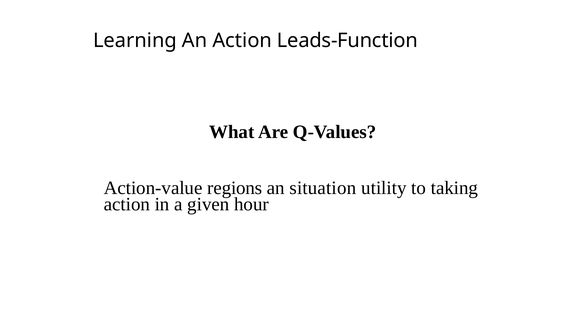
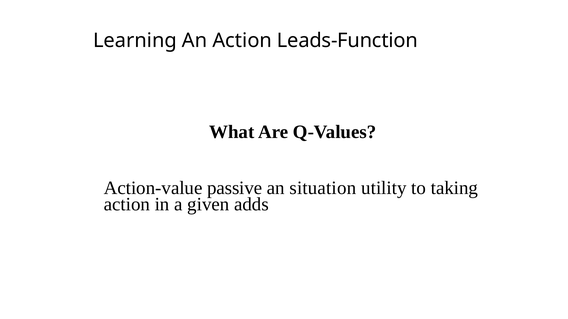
regions: regions -> passive
hour: hour -> adds
